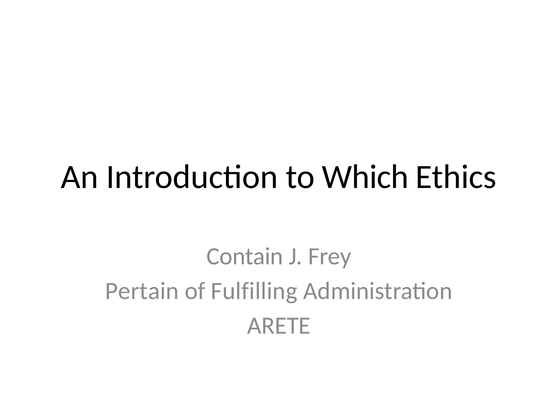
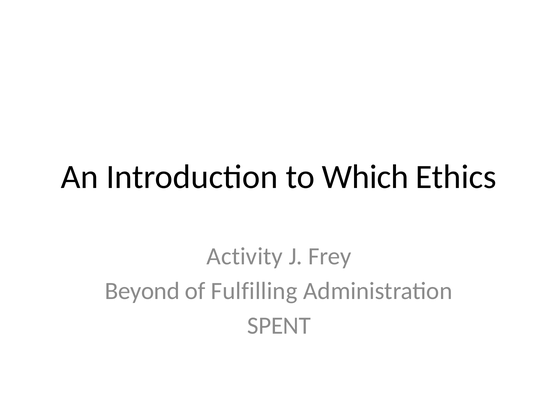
Contain: Contain -> Activity
Pertain: Pertain -> Beyond
ARETE: ARETE -> SPENT
